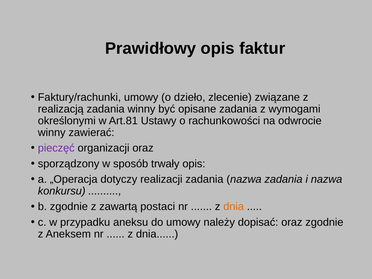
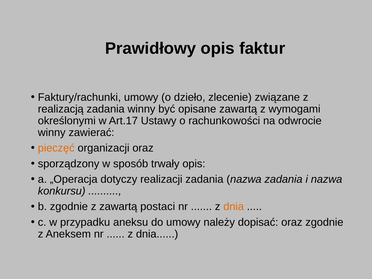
opisane zadania: zadania -> zawartą
Art.81: Art.81 -> Art.17
pieczęć colour: purple -> orange
